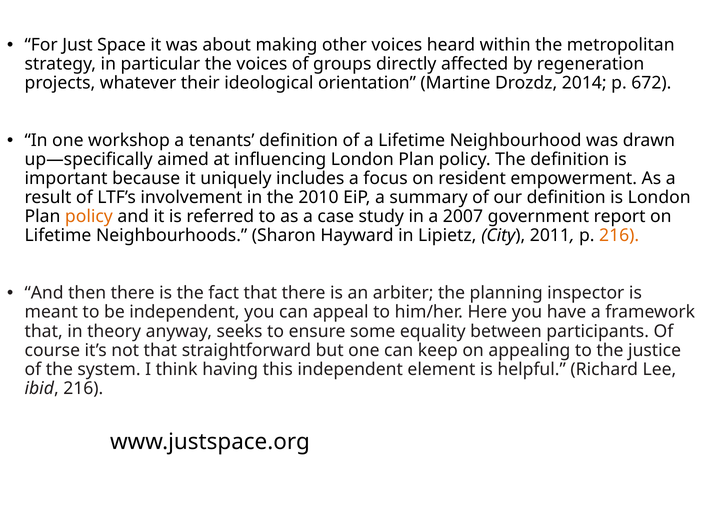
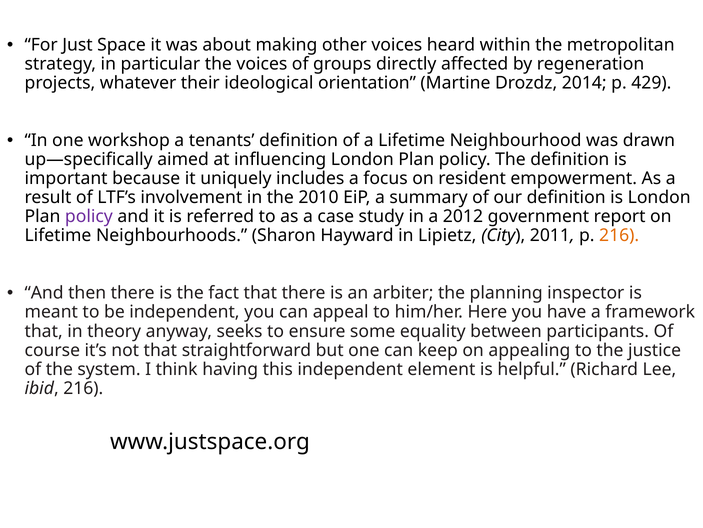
672: 672 -> 429
policy at (89, 216) colour: orange -> purple
2007: 2007 -> 2012
